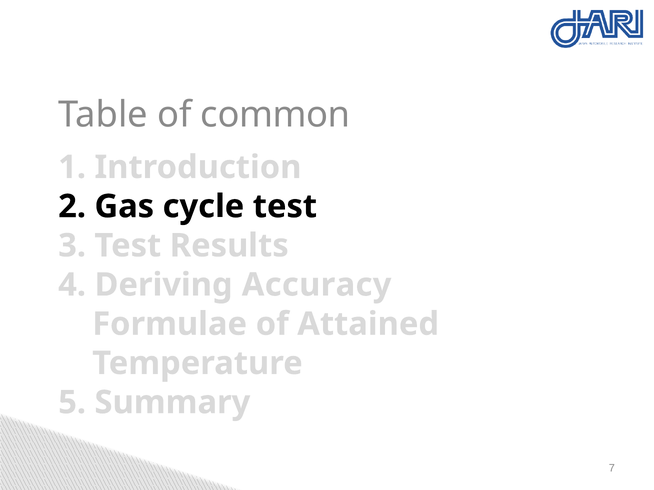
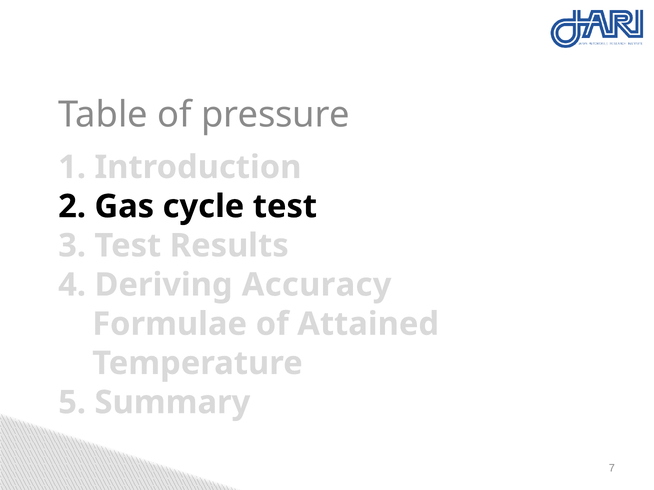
common: common -> pressure
